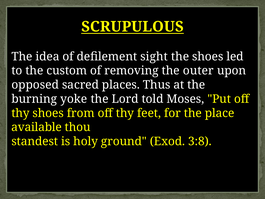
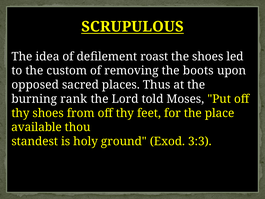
sight: sight -> roast
outer: outer -> boots
yoke: yoke -> rank
3:8: 3:8 -> 3:3
